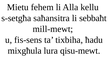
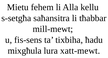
sebbaħt: sebbaħt -> tħabbar
qisu-mewt: qisu-mewt -> xatt-mewt
